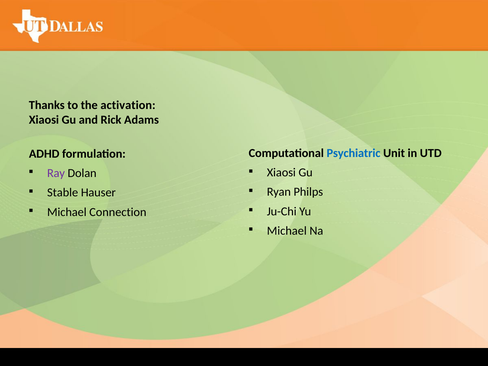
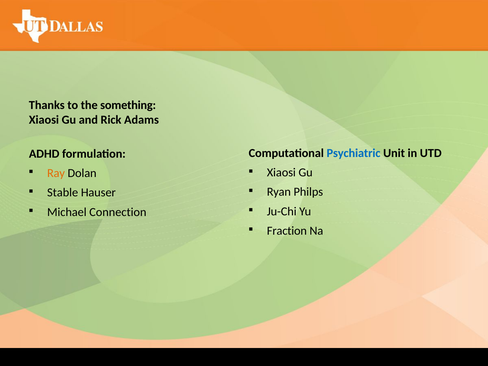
activation: activation -> something
Ray colour: purple -> orange
Michael at (287, 231): Michael -> Fraction
